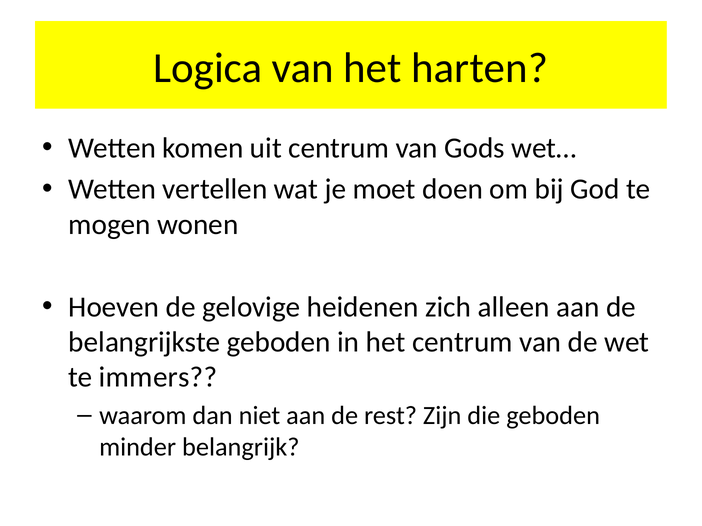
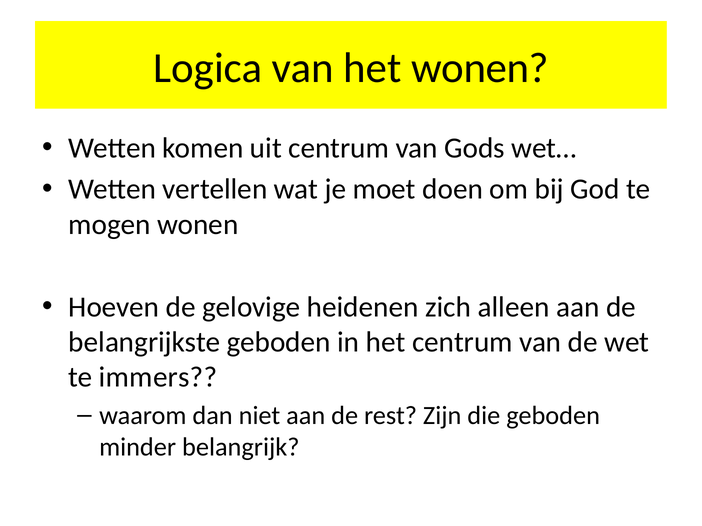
het harten: harten -> wonen
